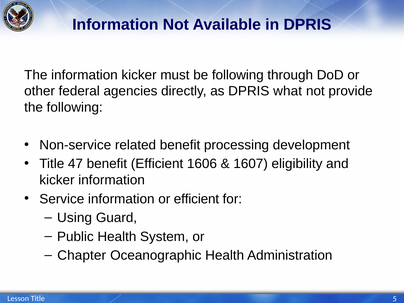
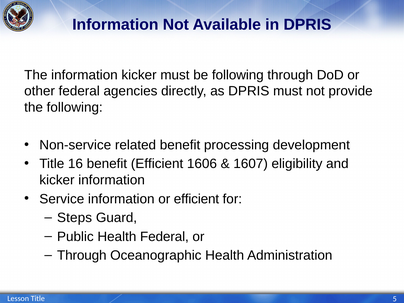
DPRIS what: what -> must
47: 47 -> 16
Using: Using -> Steps
Health System: System -> Federal
Chapter at (82, 255): Chapter -> Through
